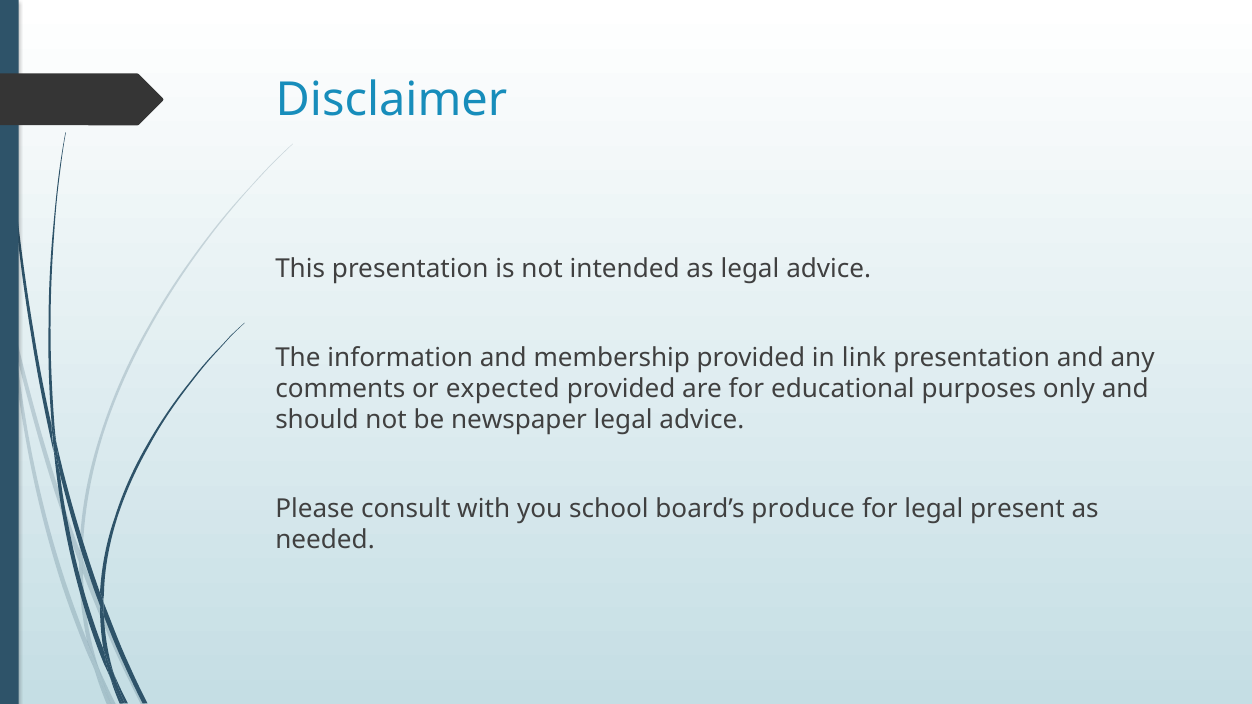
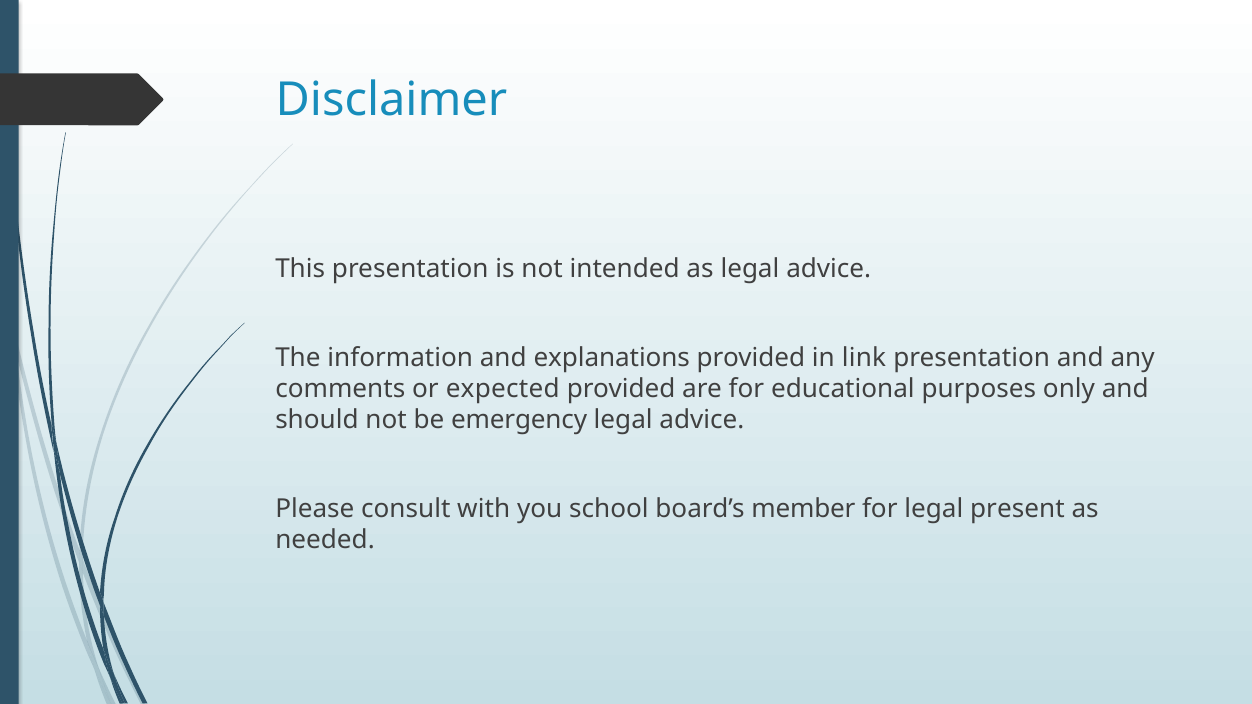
membership: membership -> explanations
newspaper: newspaper -> emergency
produce: produce -> member
